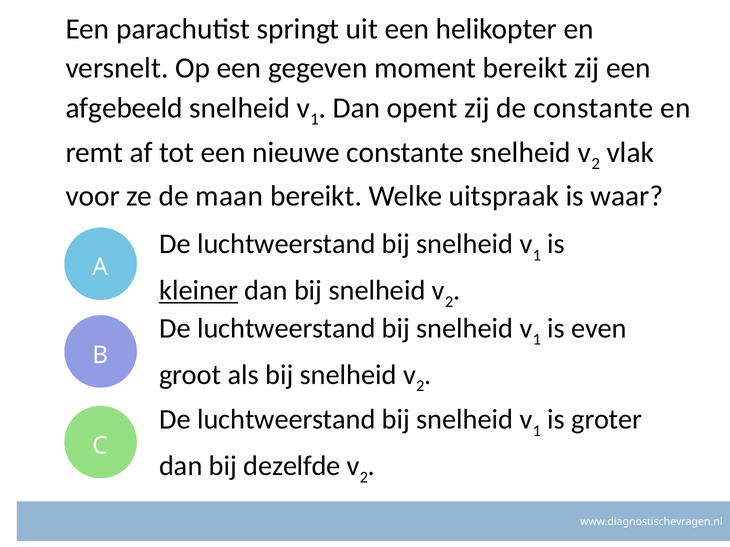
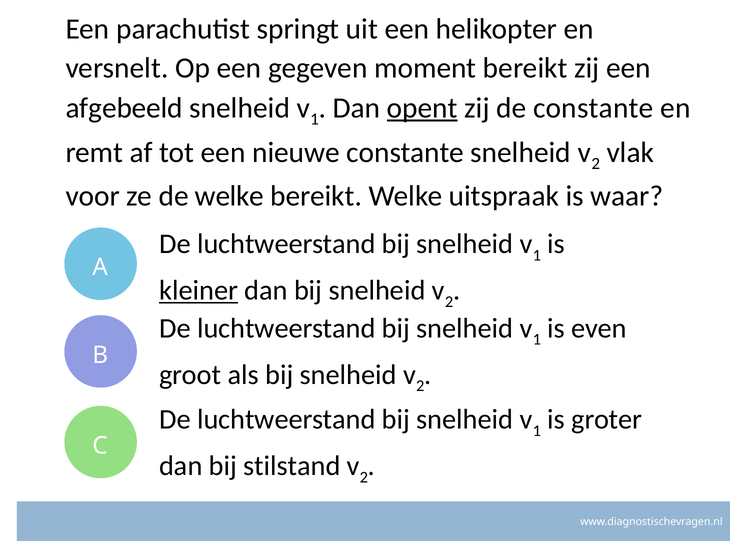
opent underline: none -> present
de maan: maan -> welke
dezelfde: dezelfde -> stilstand
